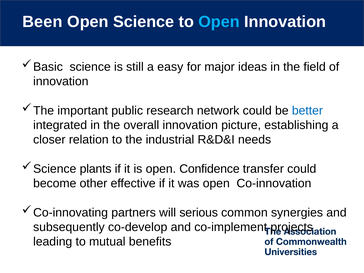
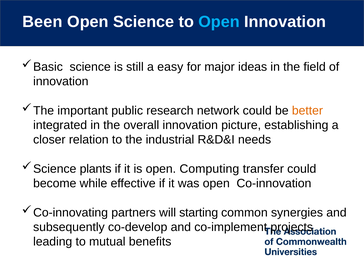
better colour: blue -> orange
Confidence: Confidence -> Computing
other: other -> while
serious: serious -> starting
